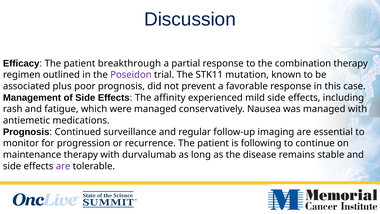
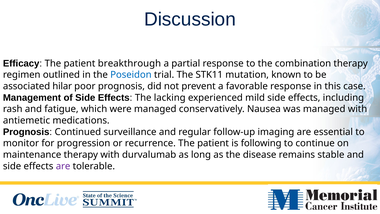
Poseidon colour: purple -> blue
plus: plus -> hilar
affinity: affinity -> lacking
